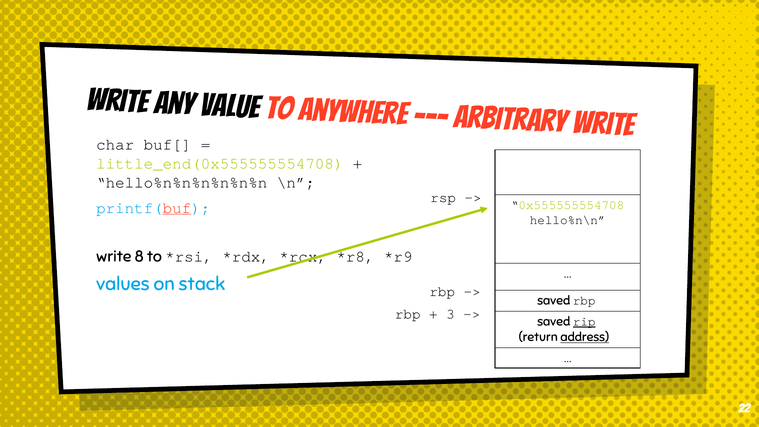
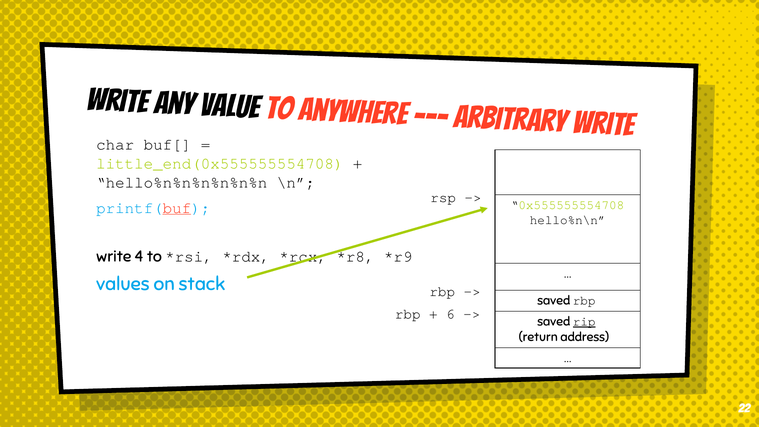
8: 8 -> 4
3: 3 -> 6
address underline: present -> none
